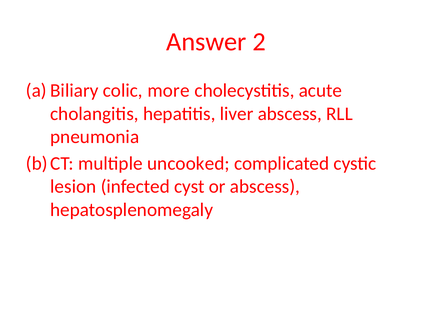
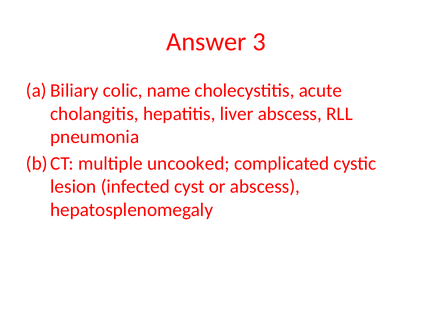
2: 2 -> 3
more: more -> name
